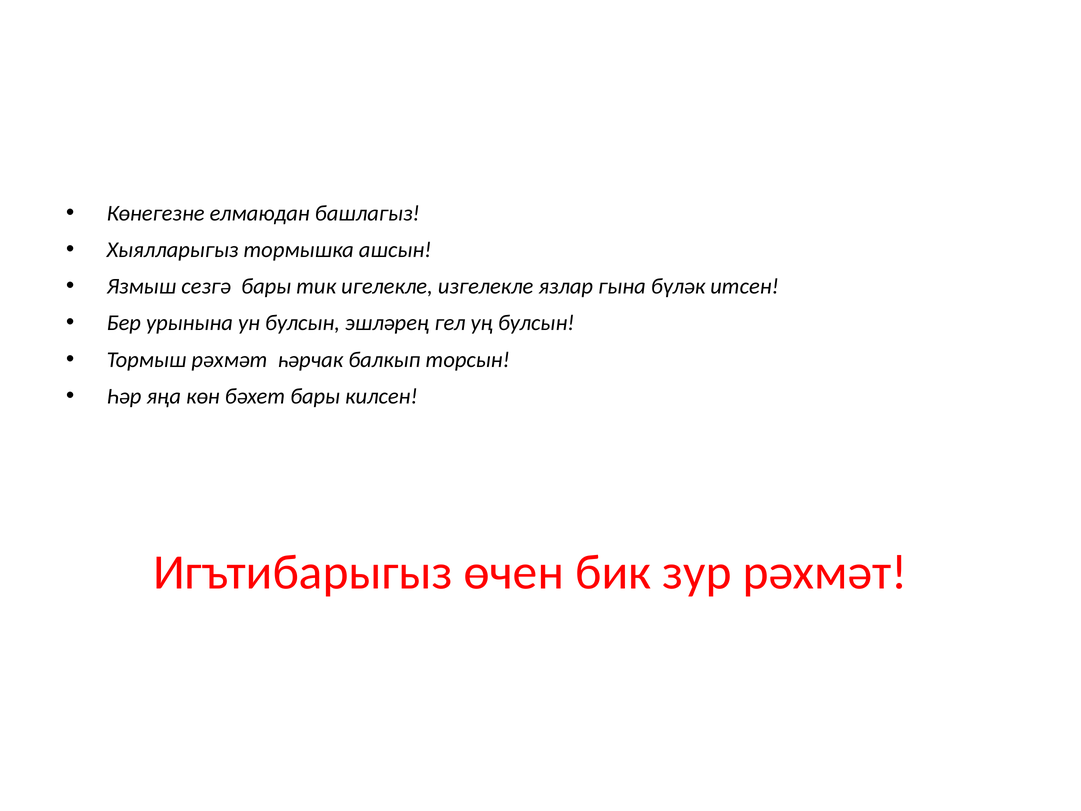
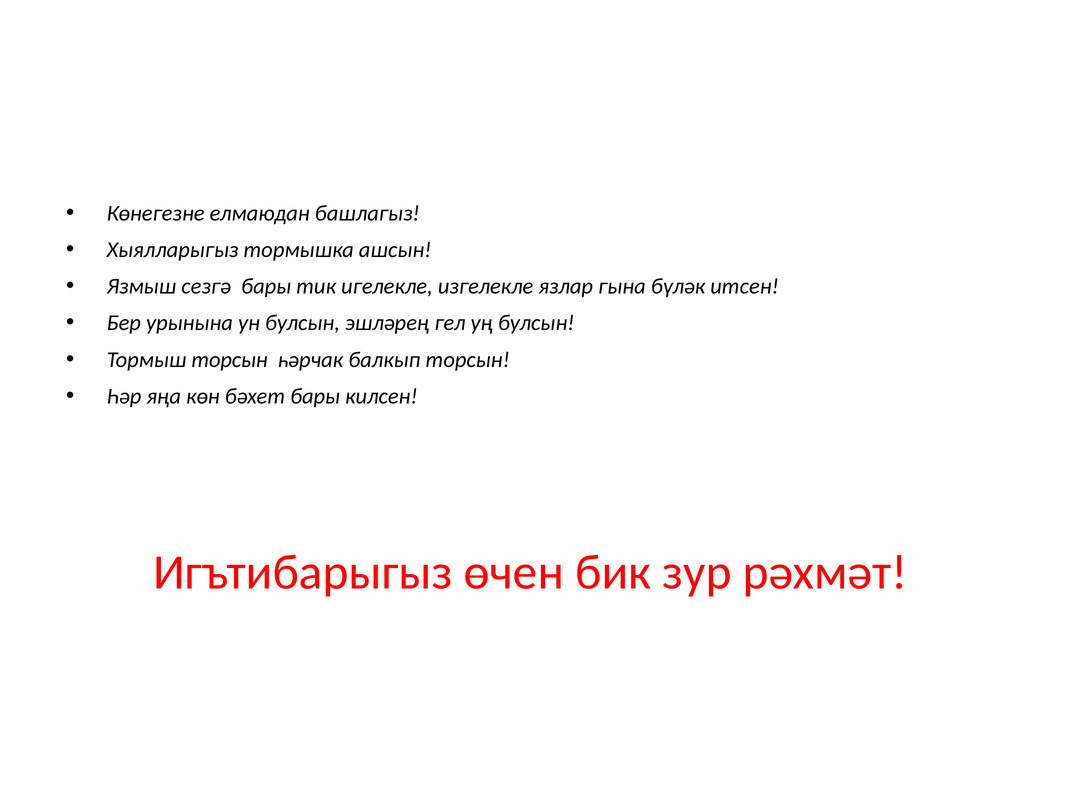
Тормыш рәхмәт: рәхмәт -> торсын
